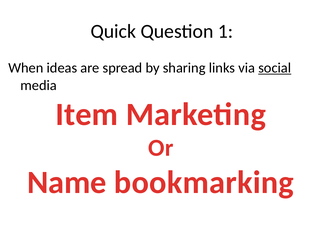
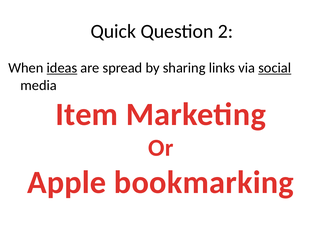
1: 1 -> 2
ideas underline: none -> present
Name: Name -> Apple
